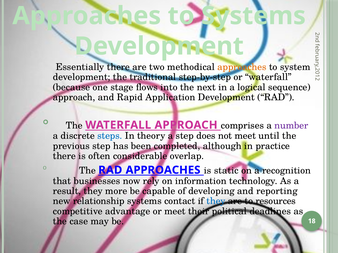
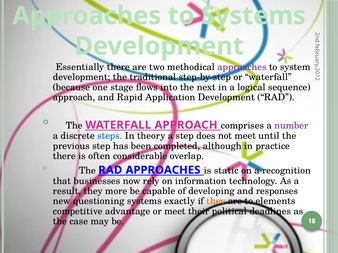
approaches at (242, 67) colour: orange -> purple
reporting: reporting -> responses
relationship: relationship -> questioning
contact: contact -> exactly
they at (216, 202) colour: blue -> orange
resources: resources -> elements
